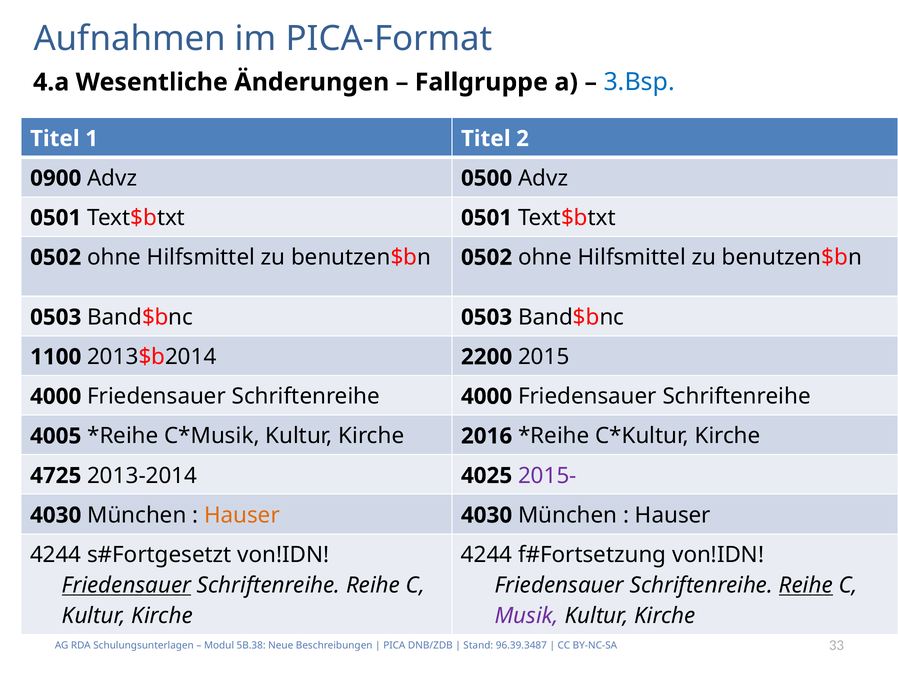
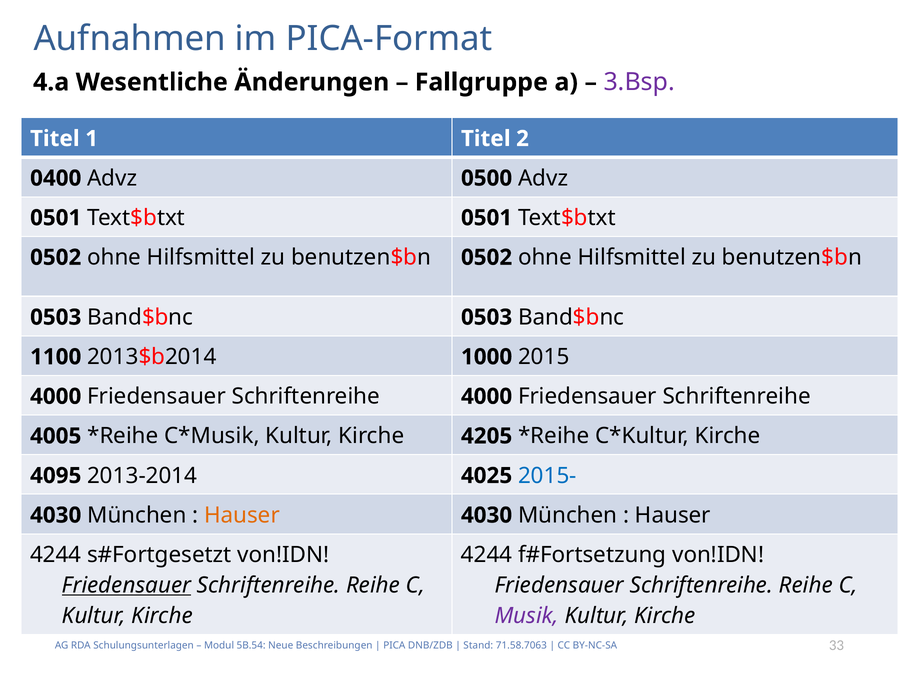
3.Bsp colour: blue -> purple
0900: 0900 -> 0400
2200: 2200 -> 1000
2016: 2016 -> 4205
4725: 4725 -> 4095
2015- colour: purple -> blue
Reihe at (806, 585) underline: present -> none
5B.38: 5B.38 -> 5B.54
96.39.3487: 96.39.3487 -> 71.58.7063
